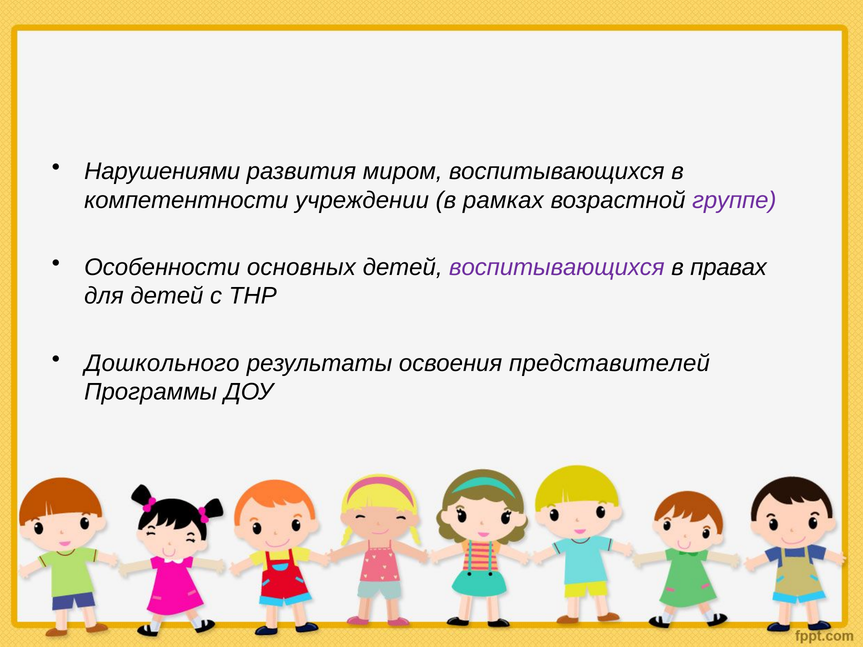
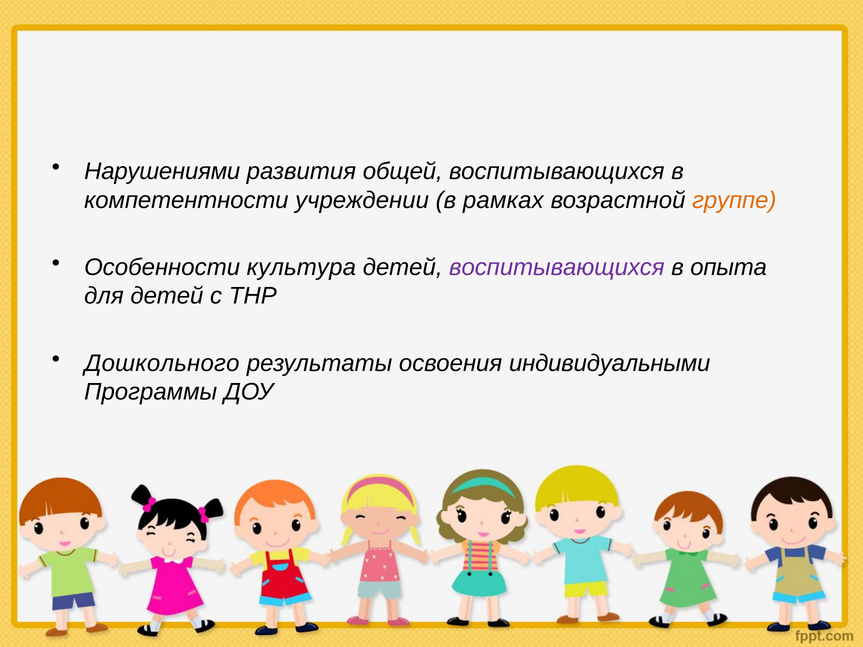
миром: миром -> общей
группе colour: purple -> orange
основных: основных -> культура
правах: правах -> опыта
представителей: представителей -> индивидуальными
